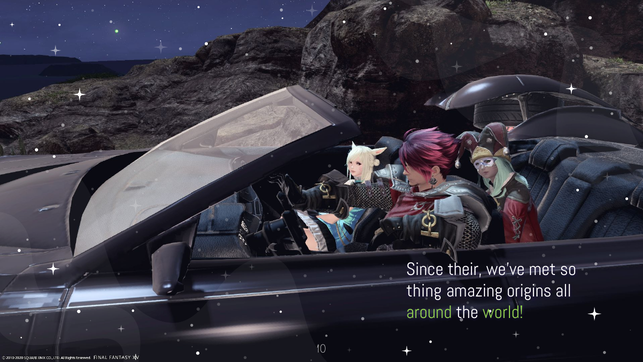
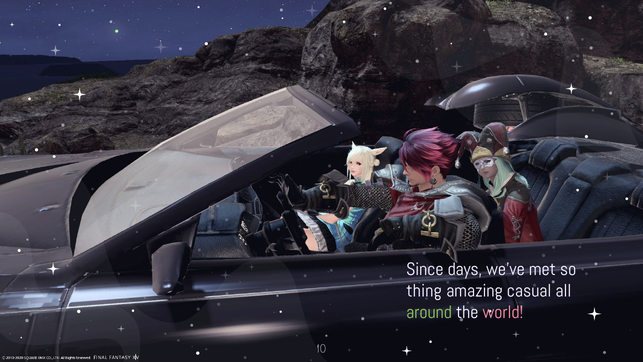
their: their -> days
origins: origins -> casual
world colour: light green -> pink
